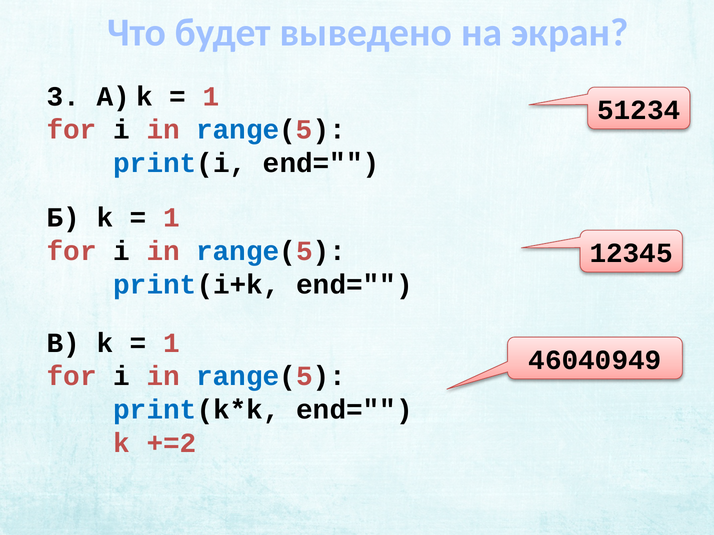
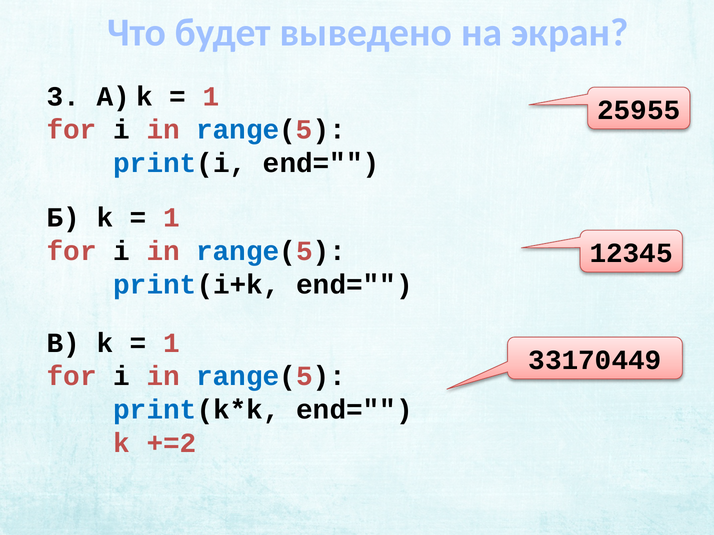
51234: 51234 -> 25955
46040949: 46040949 -> 33170449
